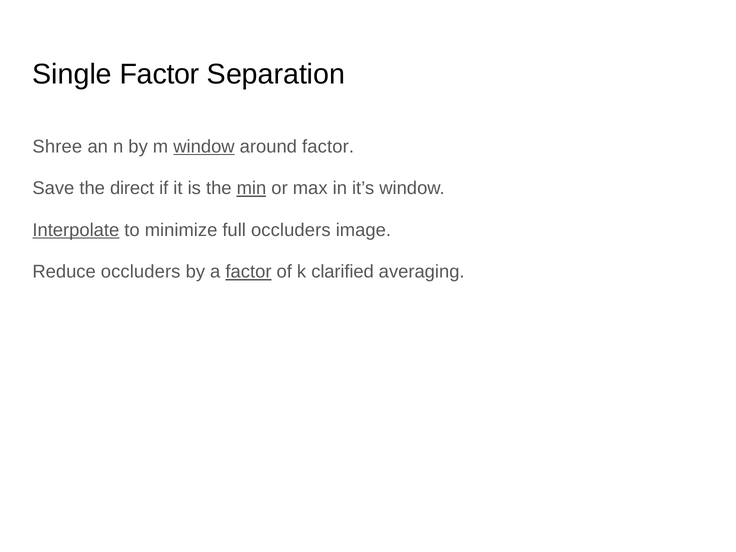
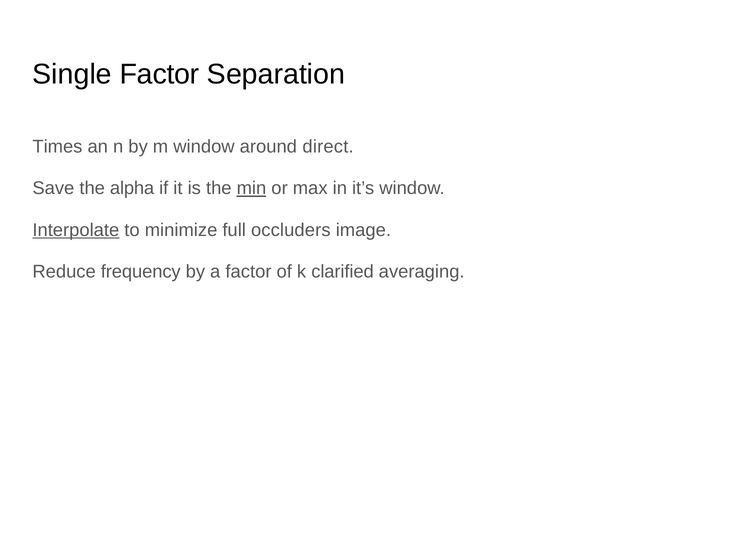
Shree: Shree -> Times
window at (204, 147) underline: present -> none
around factor: factor -> direct
direct: direct -> alpha
Reduce occluders: occluders -> frequency
factor at (248, 272) underline: present -> none
